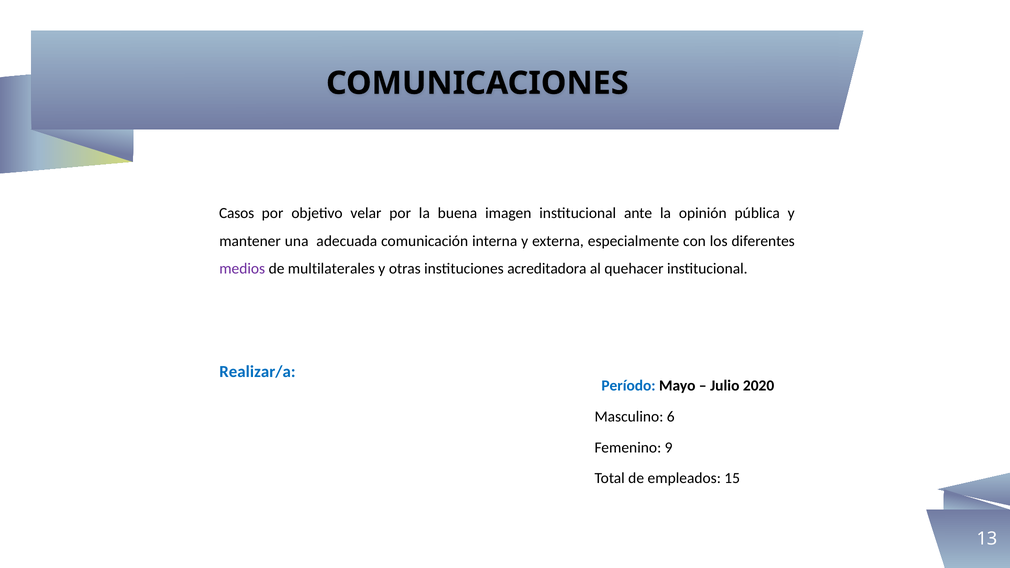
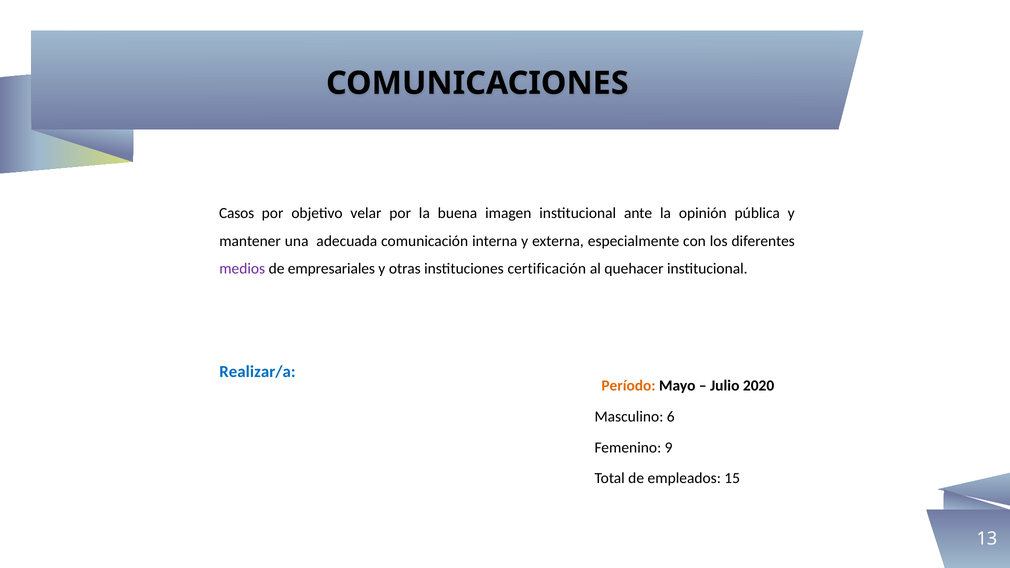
multilaterales: multilaterales -> empresariales
acreditadora: acreditadora -> certificación
Período colour: blue -> orange
